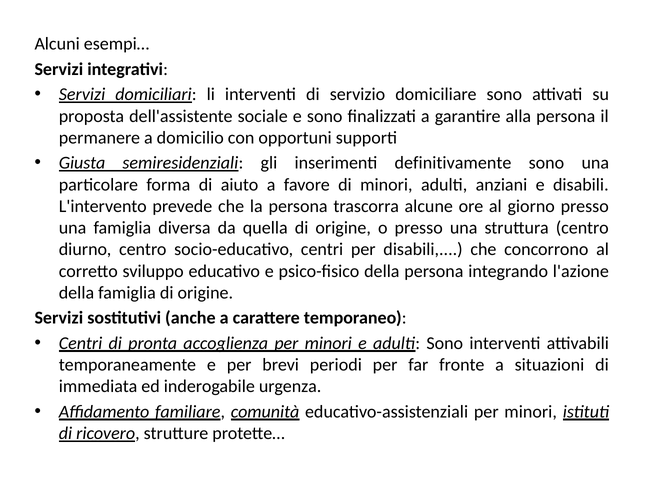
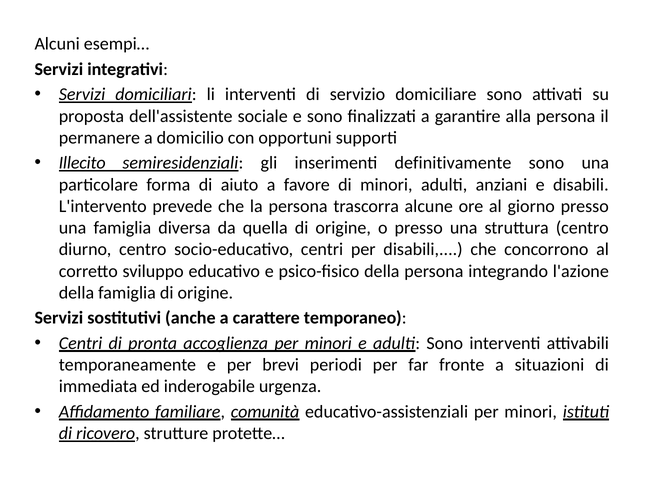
Giusta: Giusta -> Illecito
